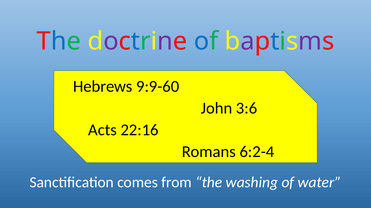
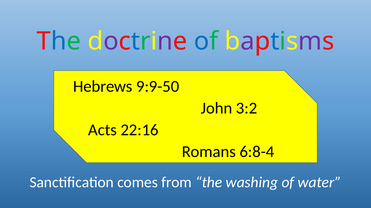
9:9-60: 9:9-60 -> 9:9-50
3:6: 3:6 -> 3:2
6:2-4: 6:2-4 -> 6:8-4
